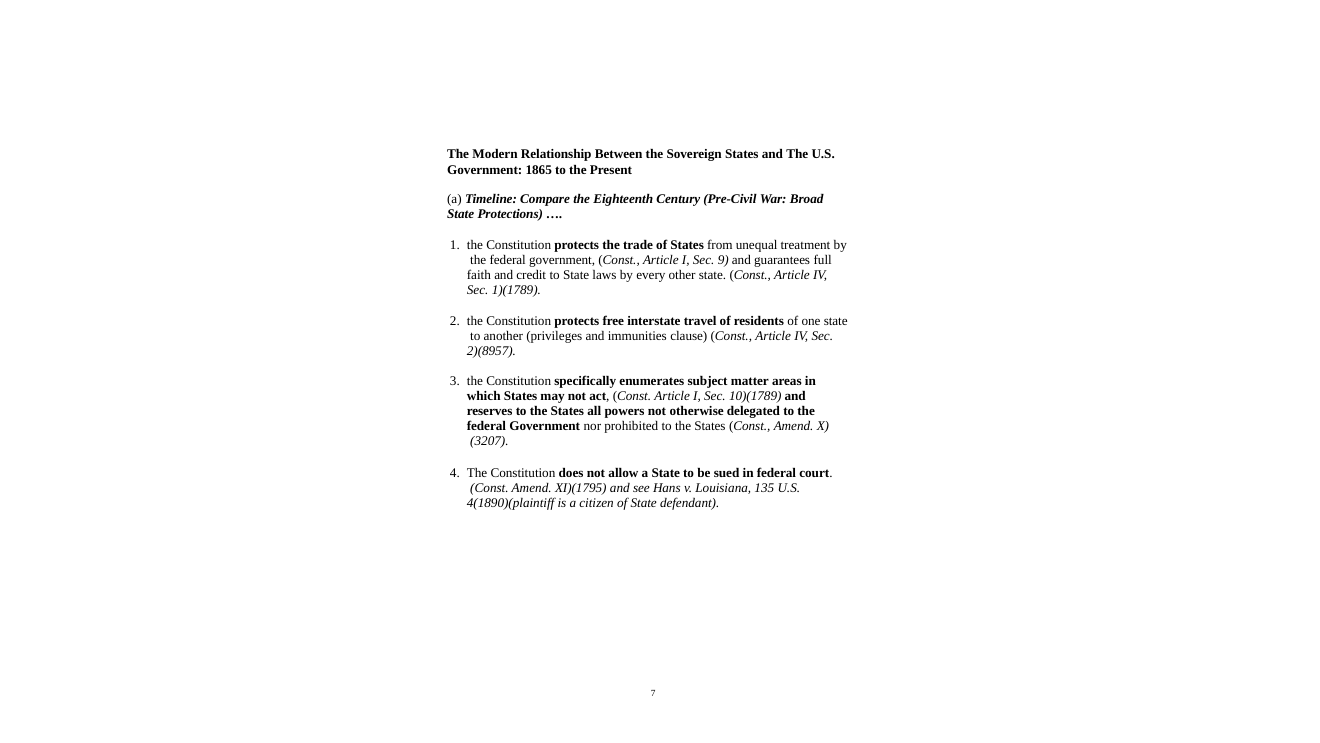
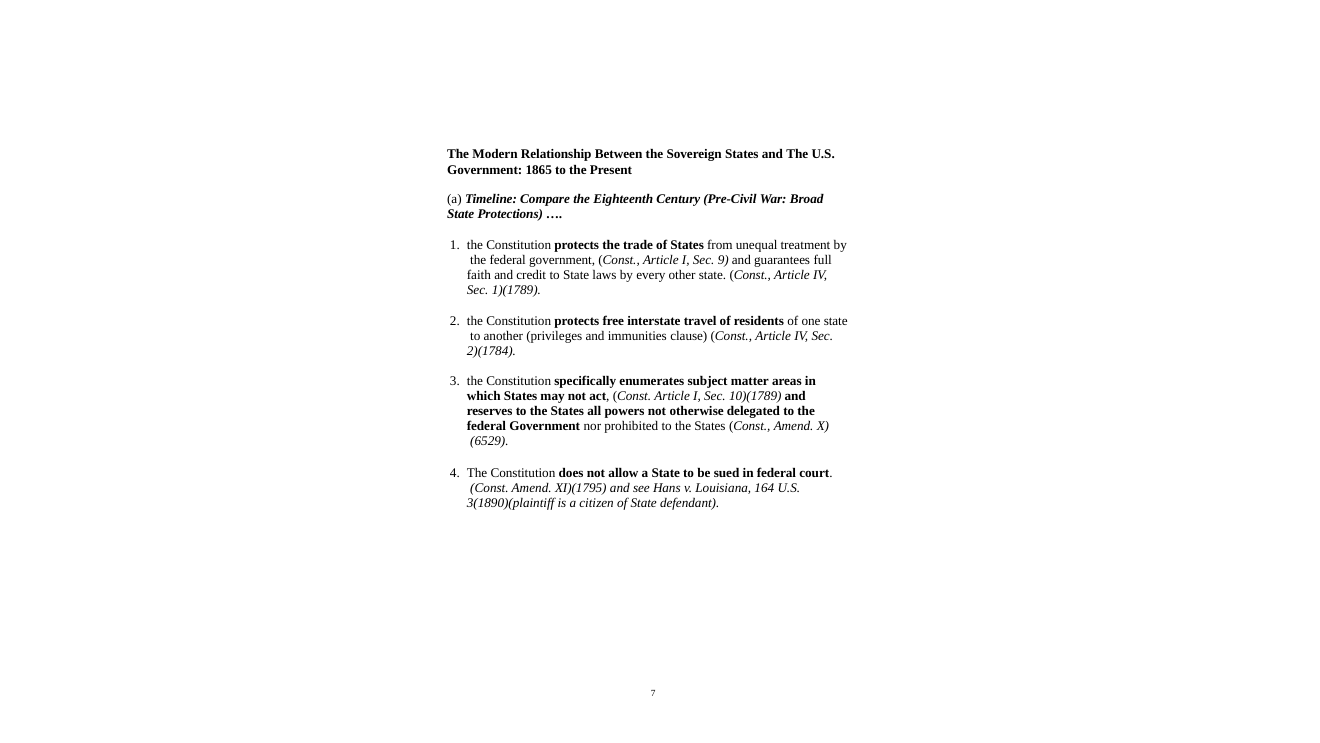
2)(8957: 2)(8957 -> 2)(1784
3207: 3207 -> 6529
135: 135 -> 164
4(1890)(plaintiff: 4(1890)(plaintiff -> 3(1890)(plaintiff
